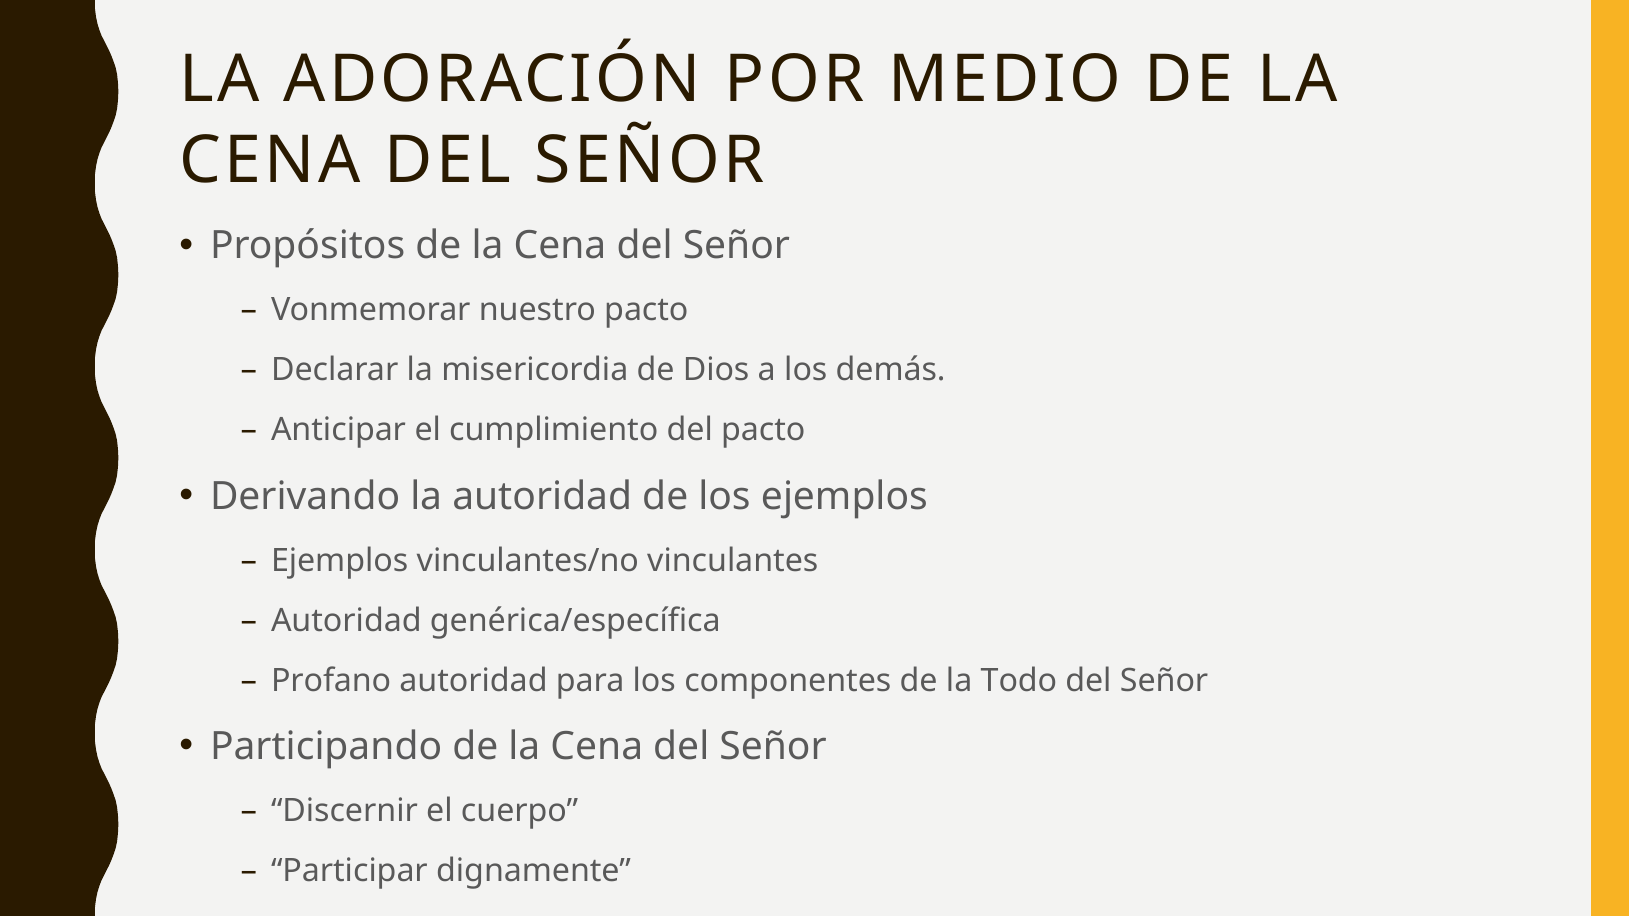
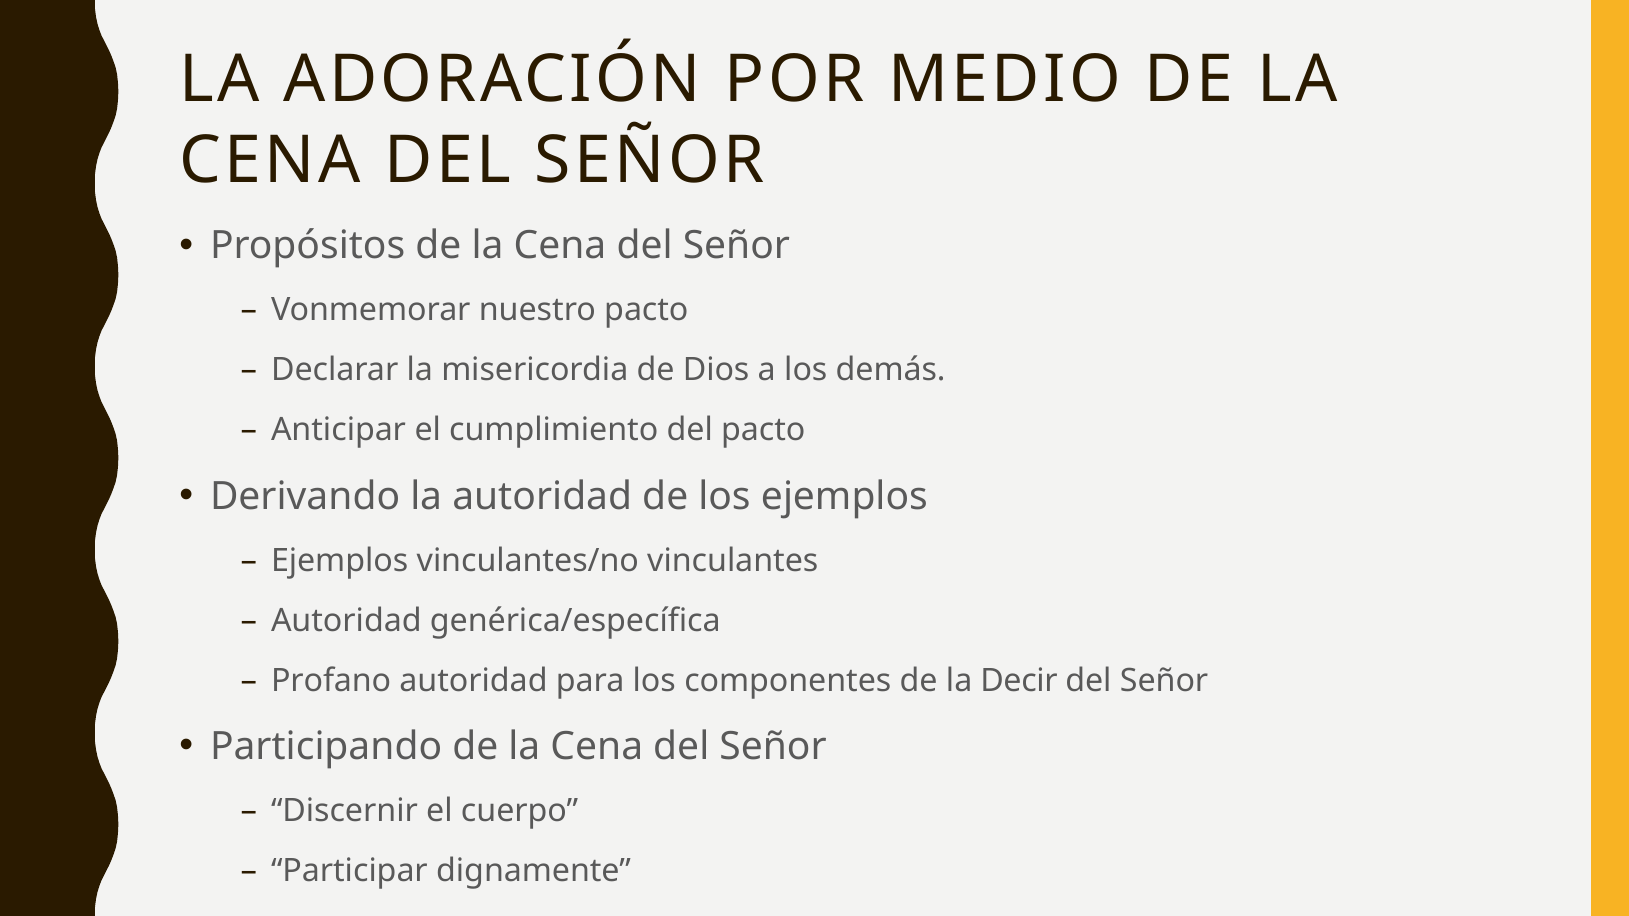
Todo: Todo -> Decir
